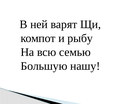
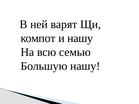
и рыбу: рыбу -> нашу
